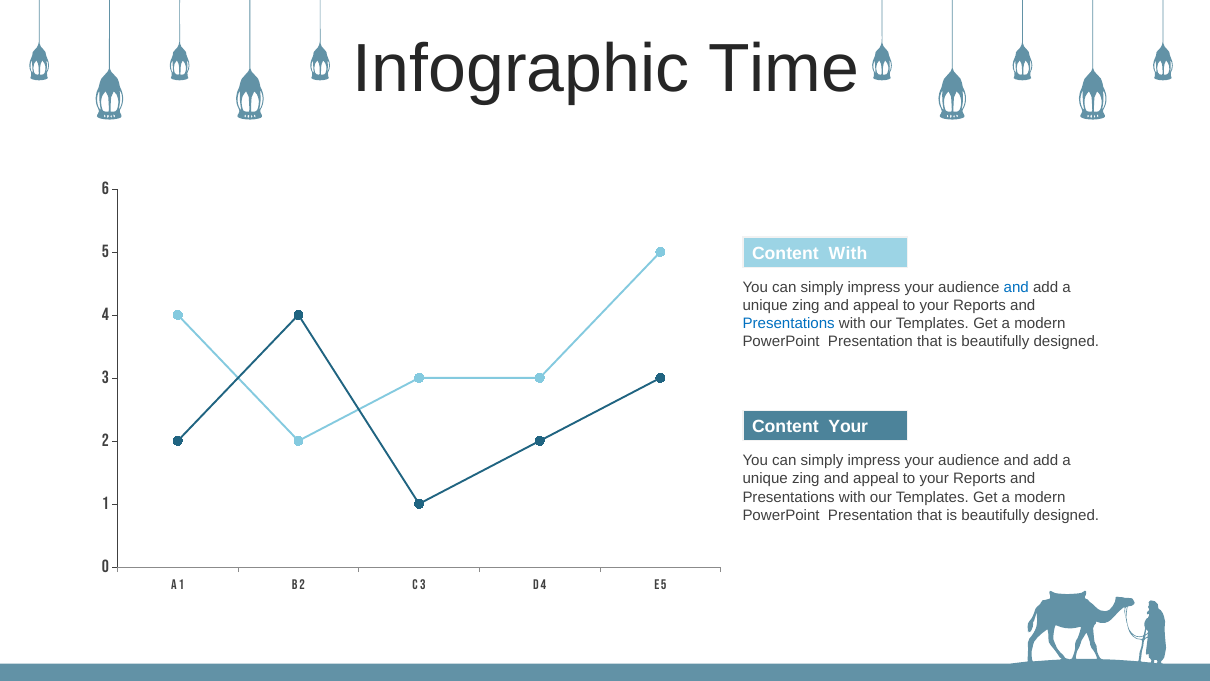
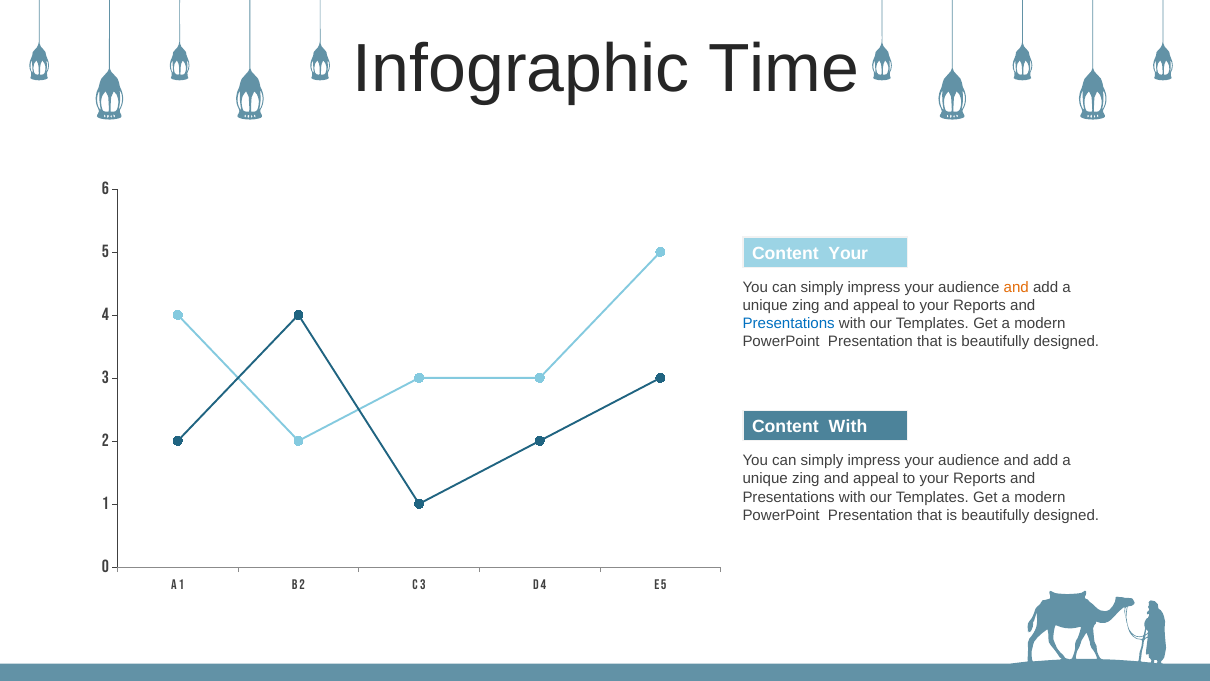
Content With: With -> Your
and at (1016, 287) colour: blue -> orange
Content Your: Your -> With
